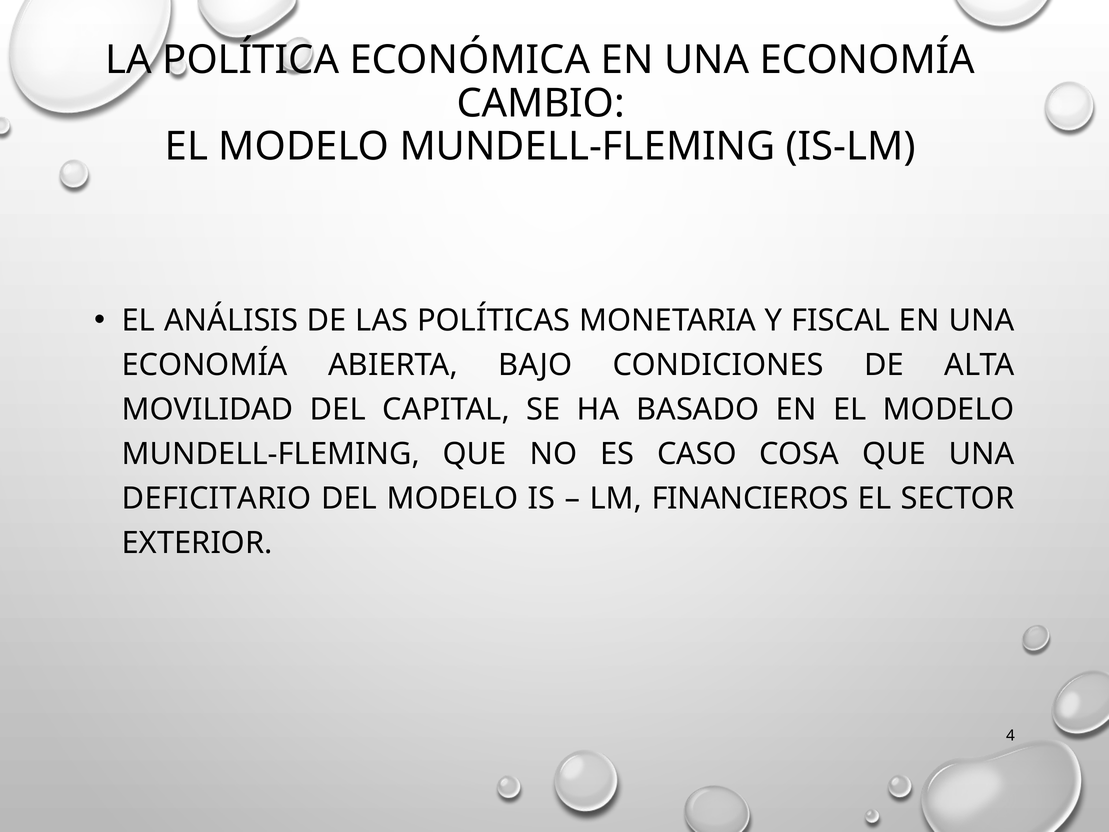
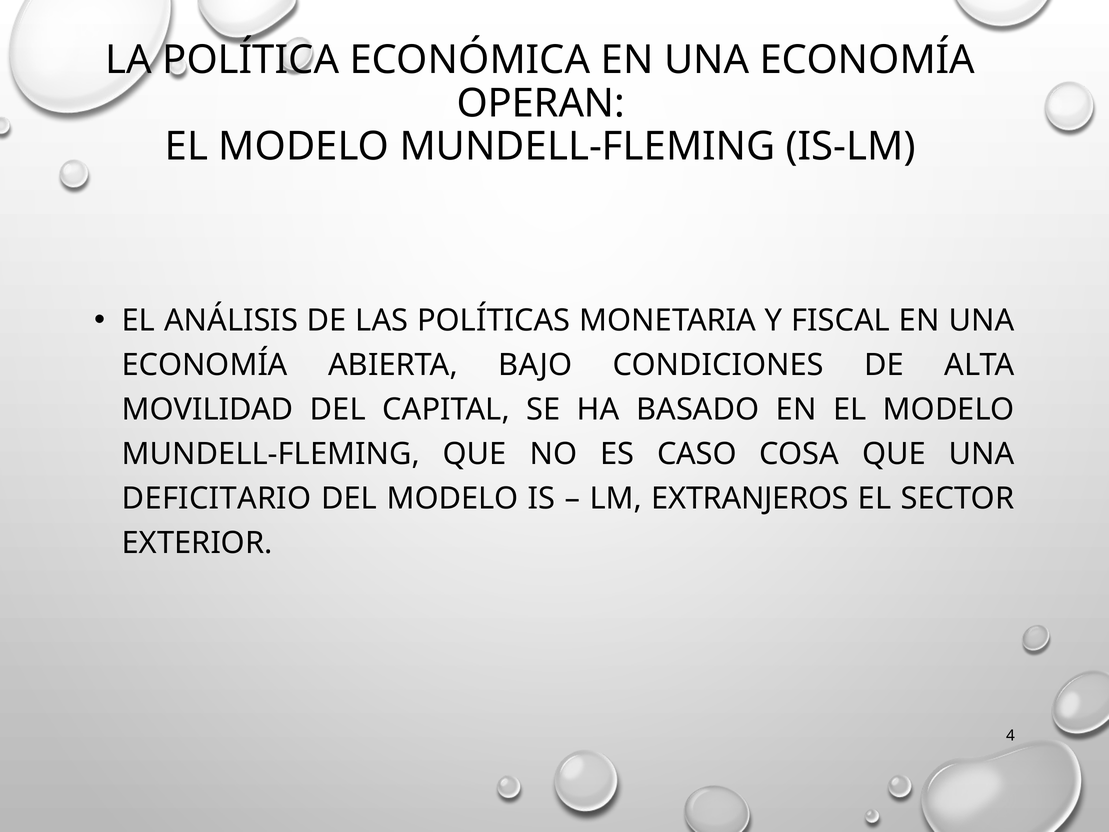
CAMBIO: CAMBIO -> OPERAN
FINANCIEROS: FINANCIEROS -> EXTRANJEROS
